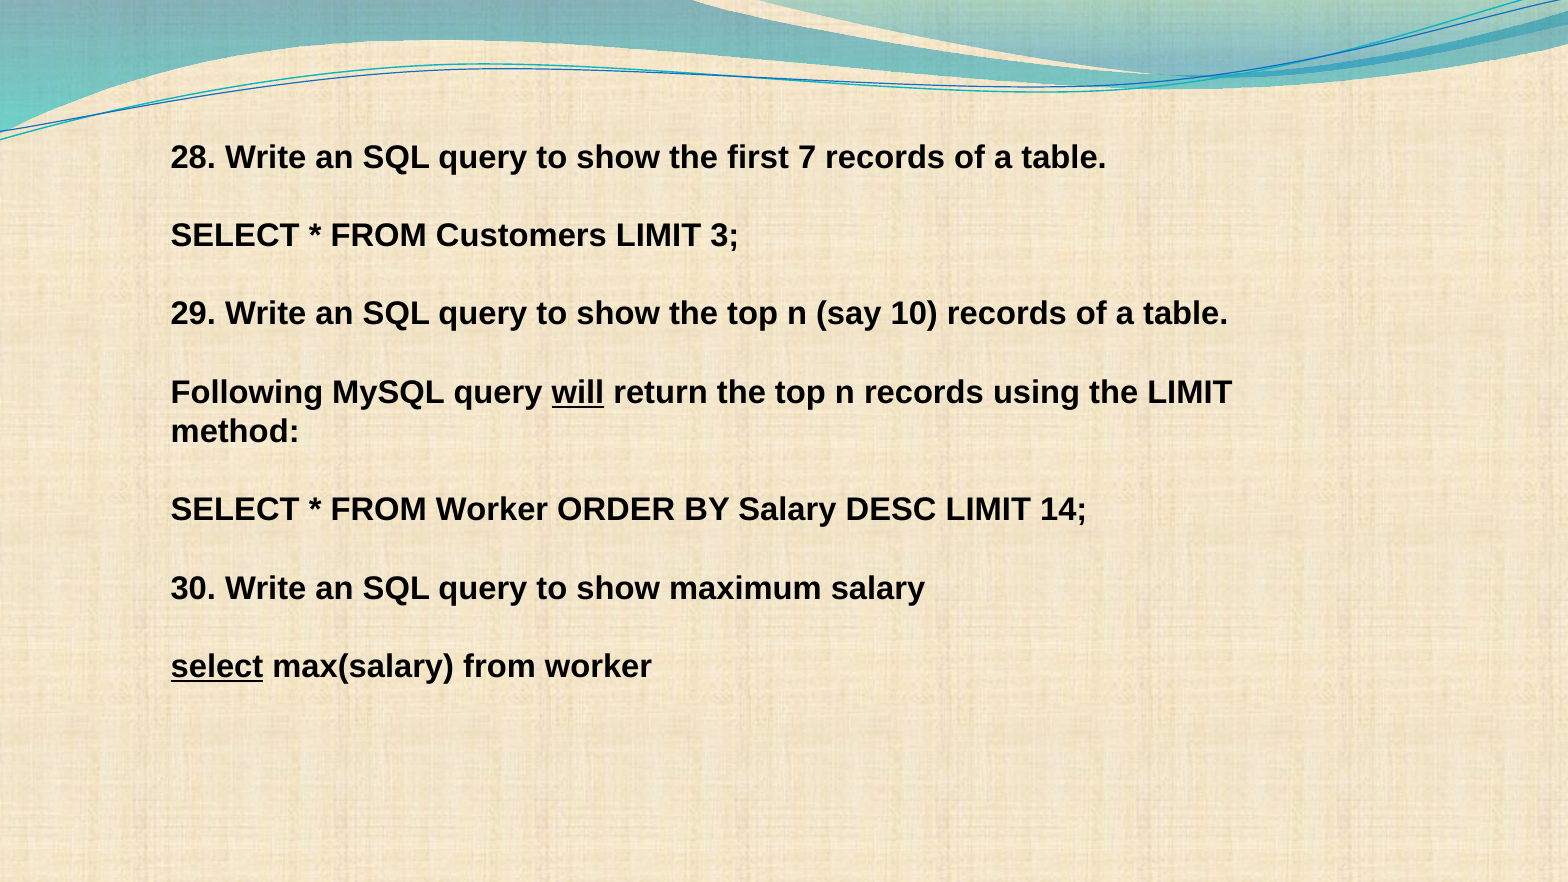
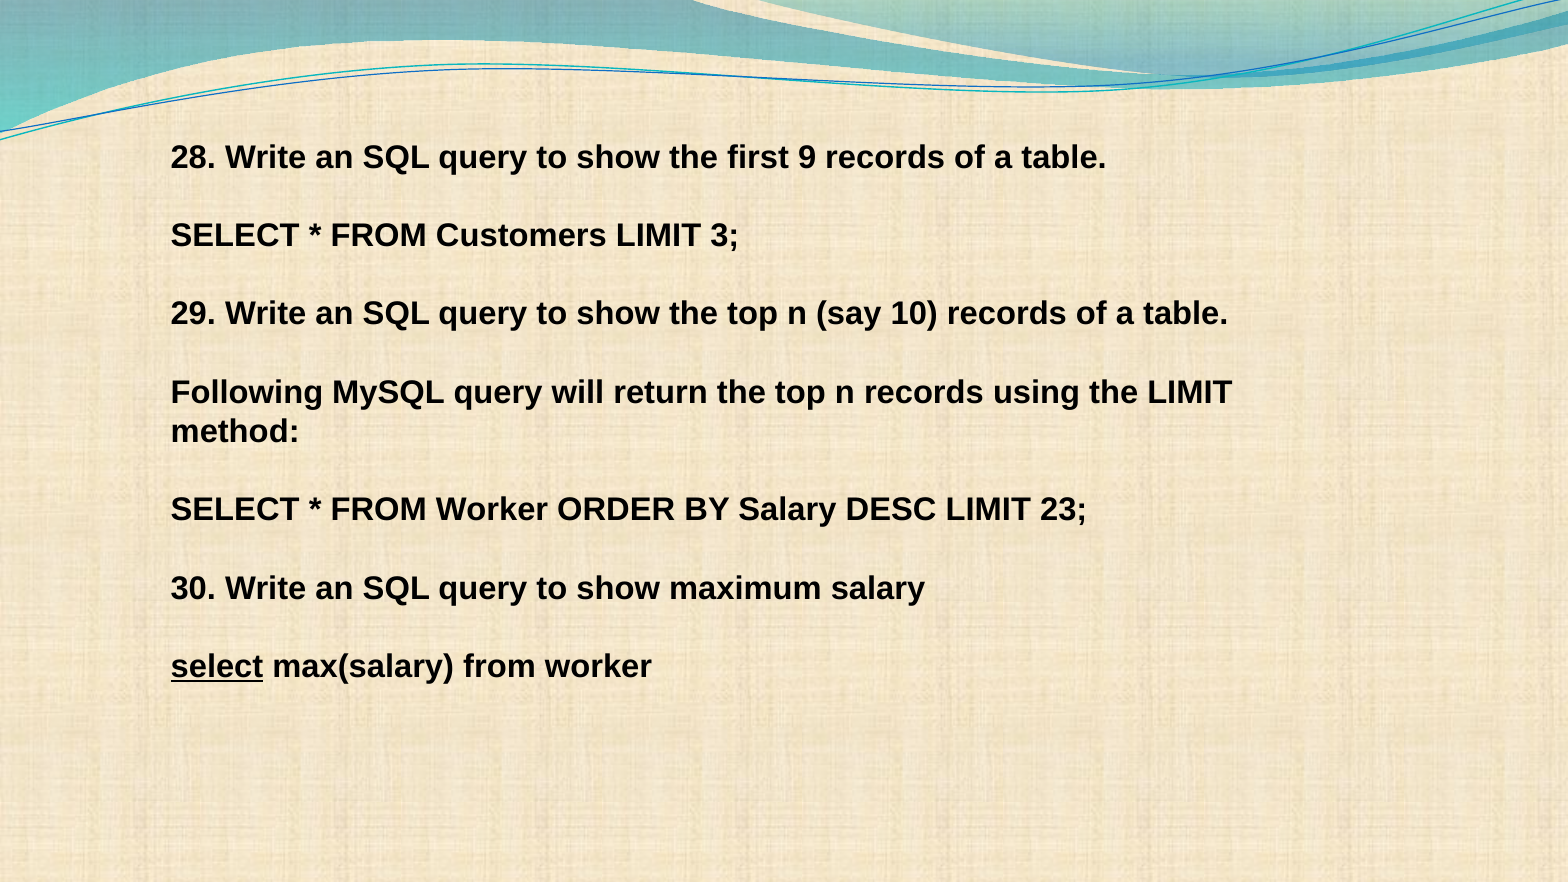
7: 7 -> 9
will underline: present -> none
14: 14 -> 23
